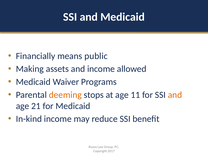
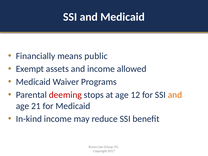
Making: Making -> Exempt
deeming colour: orange -> red
11: 11 -> 12
